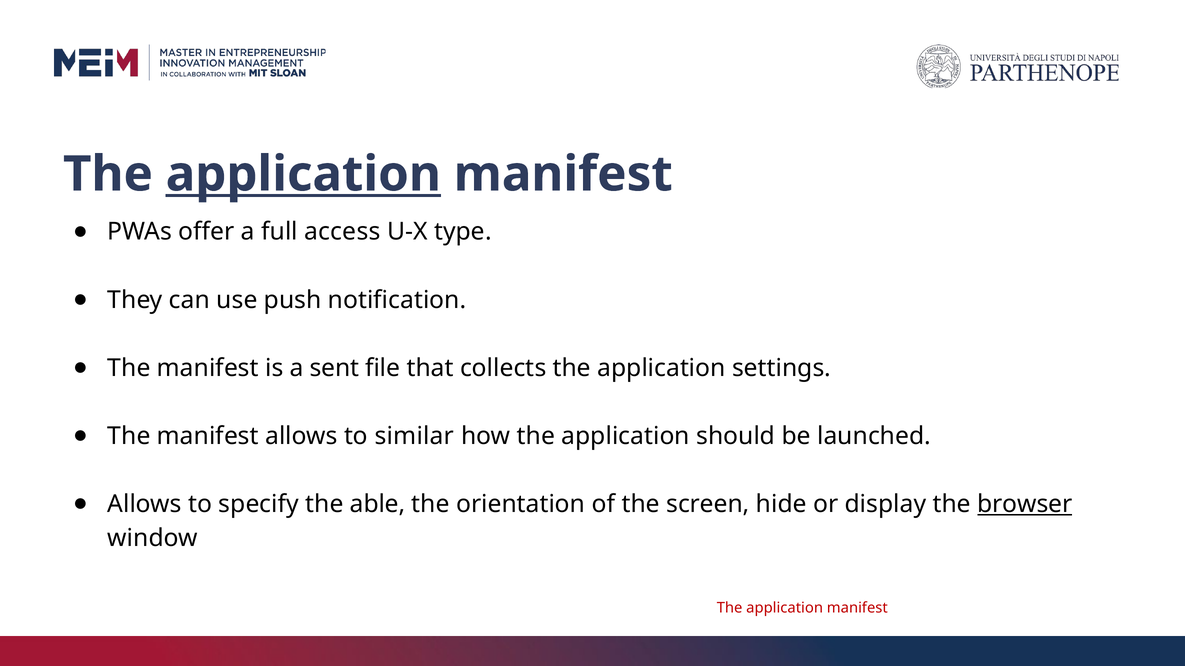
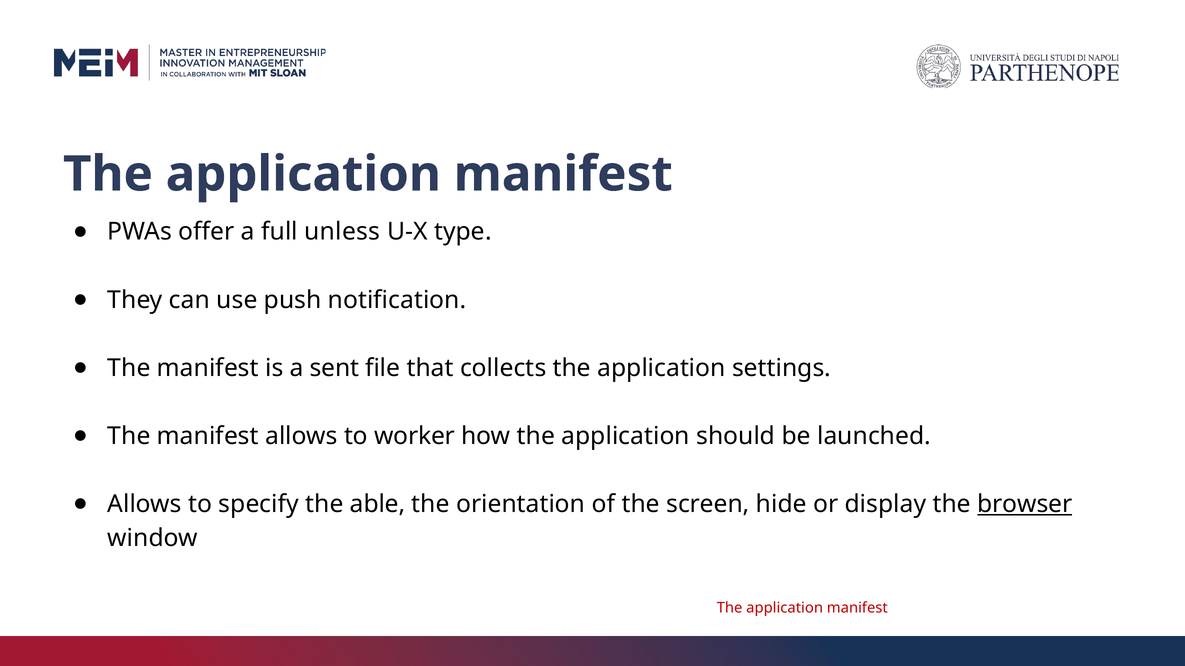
application at (303, 174) underline: present -> none
access: access -> unless
similar: similar -> worker
